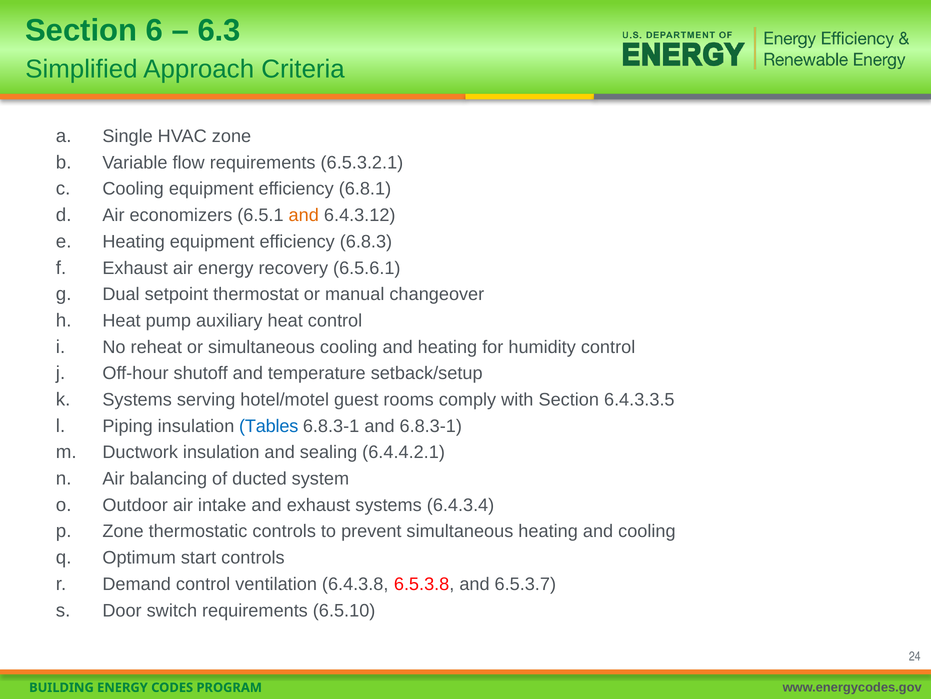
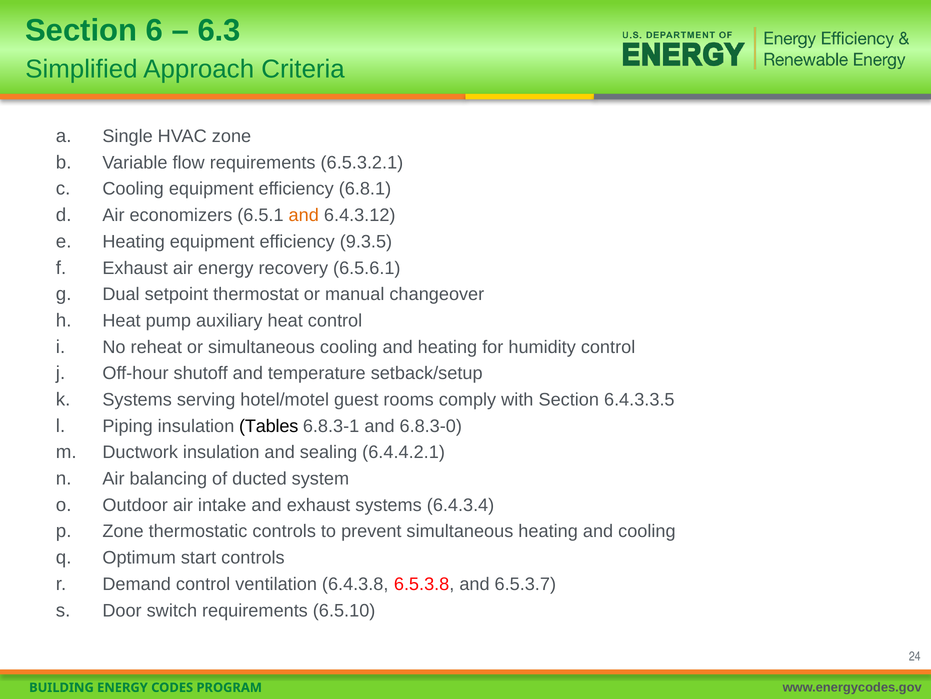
6.8.3: 6.8.3 -> 9.3.5
Tables colour: blue -> black
and 6.8.3-1: 6.8.3-1 -> 6.8.3-0
